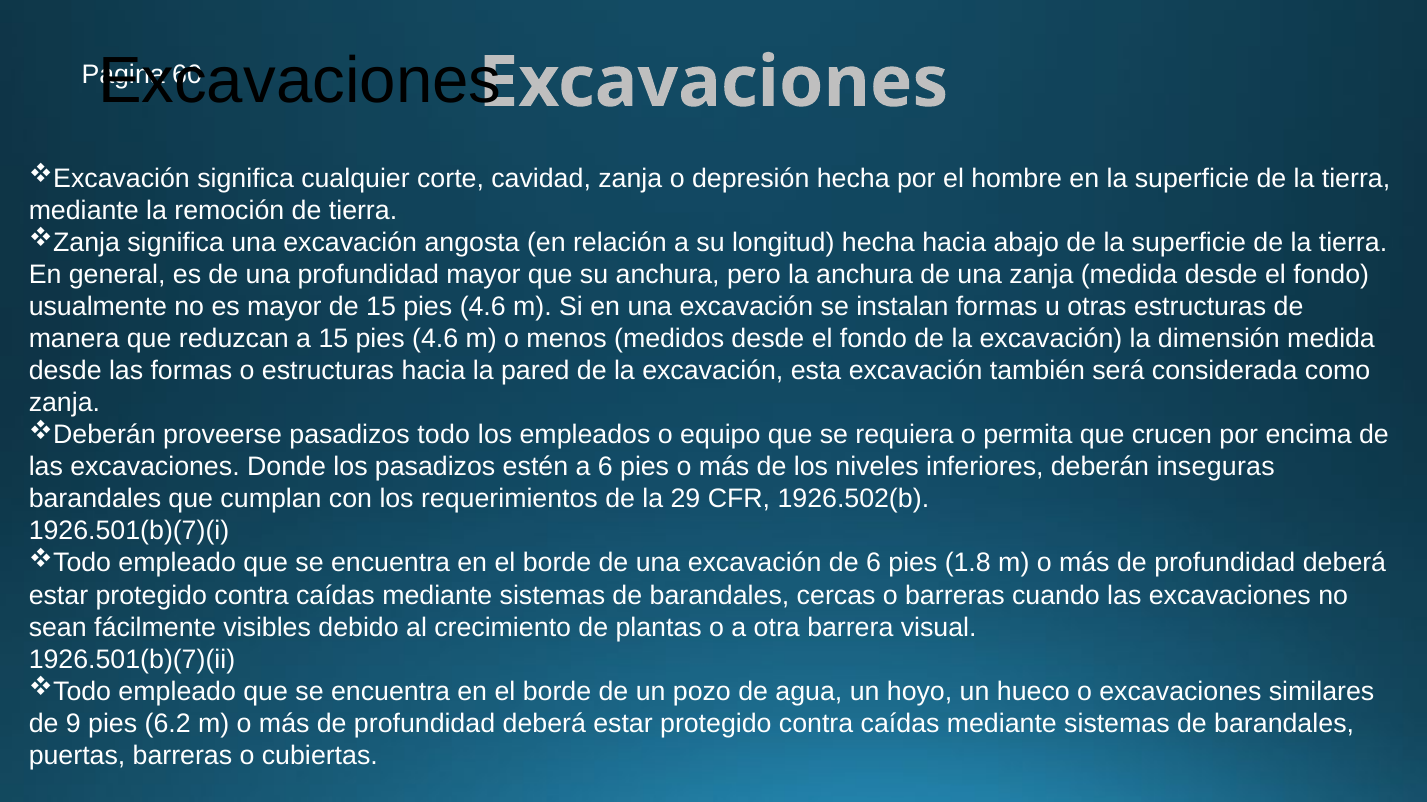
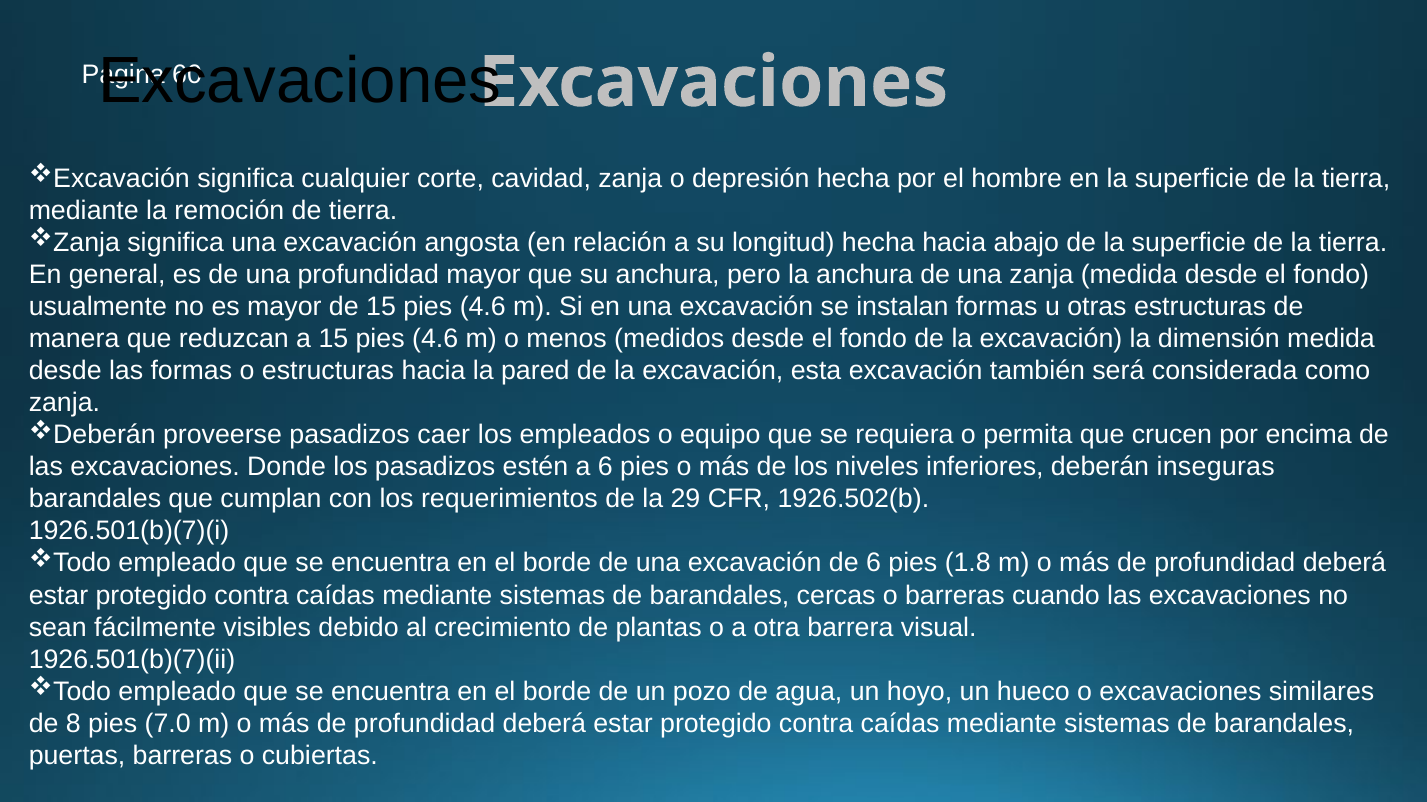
todo: todo -> caer
9: 9 -> 8
6.2: 6.2 -> 7.0
